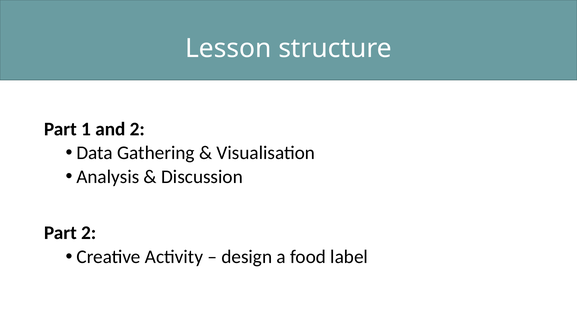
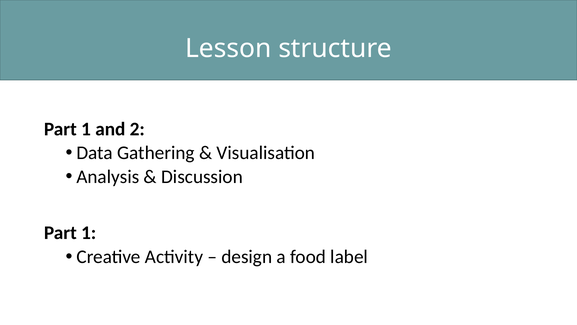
2 at (89, 233): 2 -> 1
